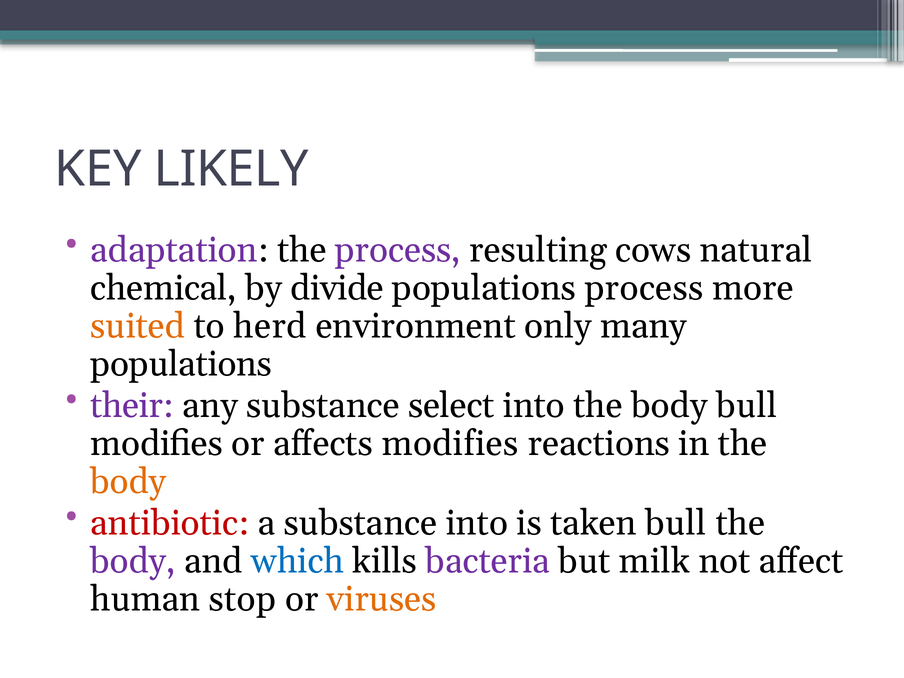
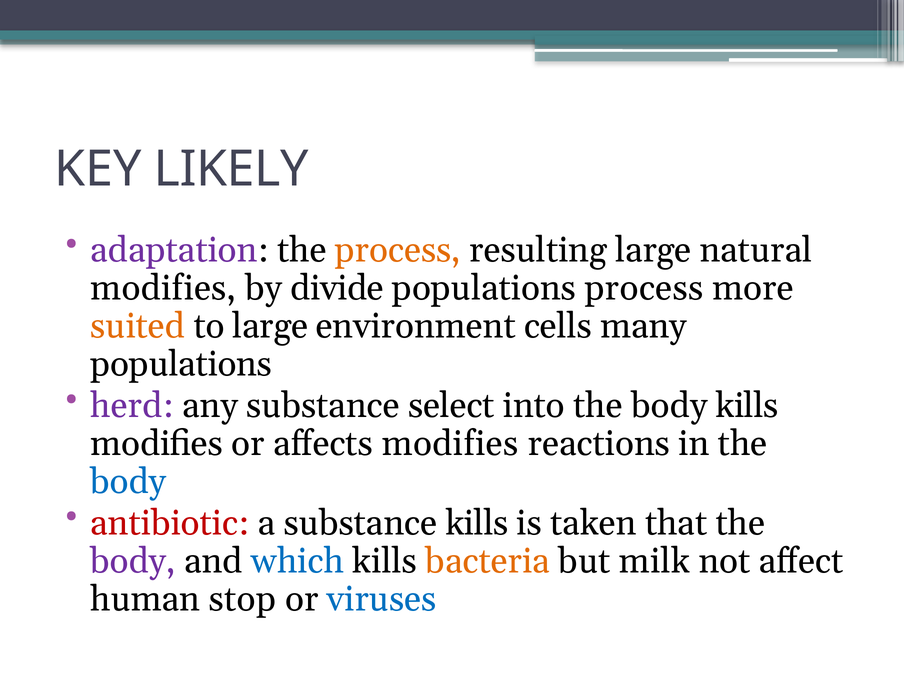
process at (398, 250) colour: purple -> orange
resulting cows: cows -> large
chemical at (164, 288): chemical -> modifies
to herd: herd -> large
only: only -> cells
their: their -> herd
body bull: bull -> kills
body at (128, 482) colour: orange -> blue
substance into: into -> kills
taken bull: bull -> that
bacteria colour: purple -> orange
viruses colour: orange -> blue
